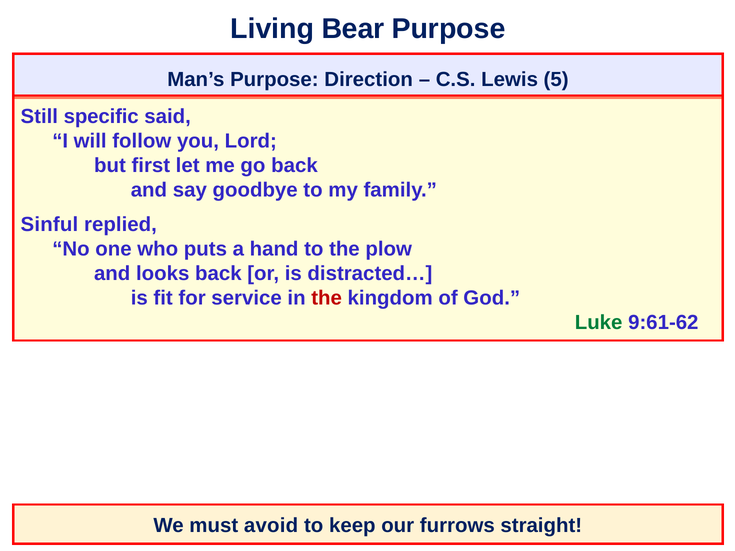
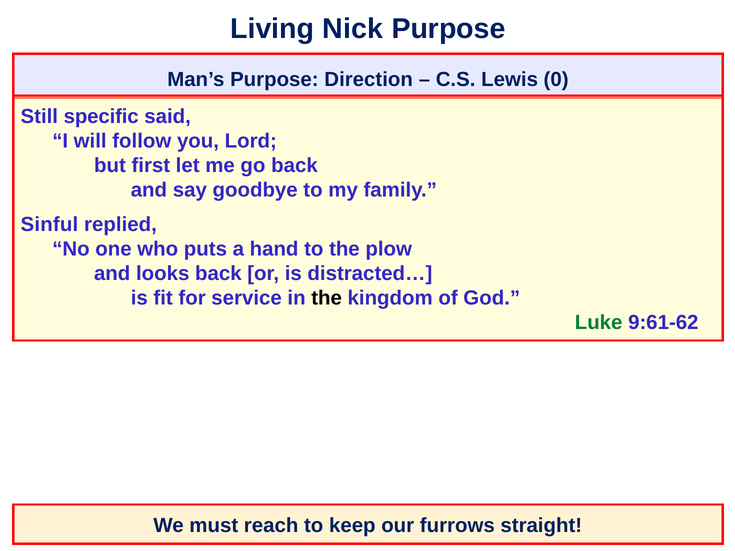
Bear: Bear -> Nick
5: 5 -> 0
the at (327, 298) colour: red -> black
avoid: avoid -> reach
